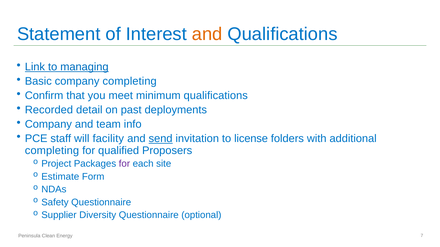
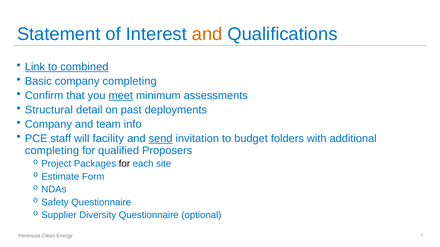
managing: managing -> combined
meet underline: none -> present
minimum qualifications: qualifications -> assessments
Recorded: Recorded -> Structural
license: license -> budget
for at (124, 164) colour: purple -> black
